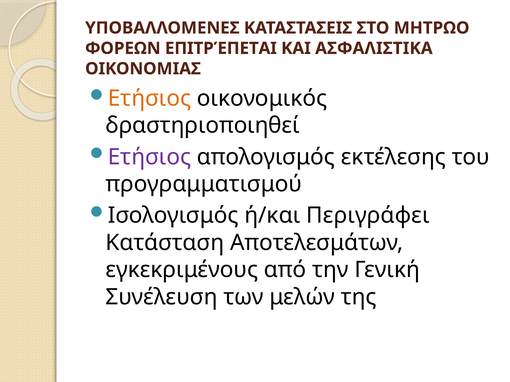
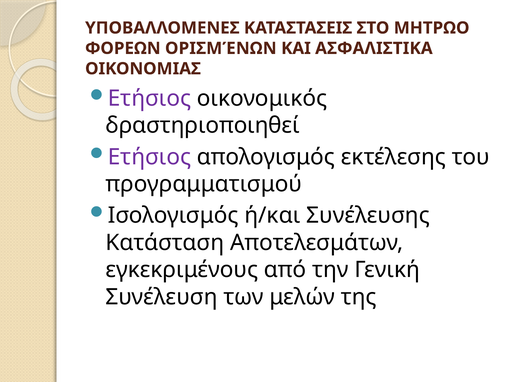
ΕΠΙΤΡΈΠΕΤΑΙ: ΕΠΙΤΡΈΠΕΤΑΙ -> ΟΡΙΣΜΈΝΩΝ
Ετήσιος at (149, 98) colour: orange -> purple
Περιγράφει: Περιγράφει -> Συνέλευσης
